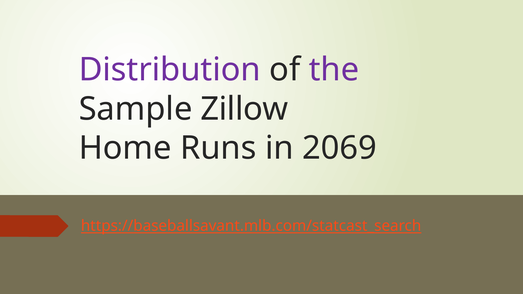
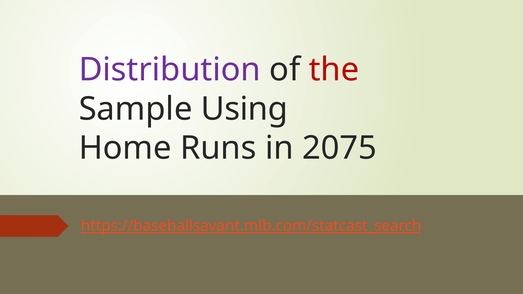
the colour: purple -> red
Zillow: Zillow -> Using
2069: 2069 -> 2075
